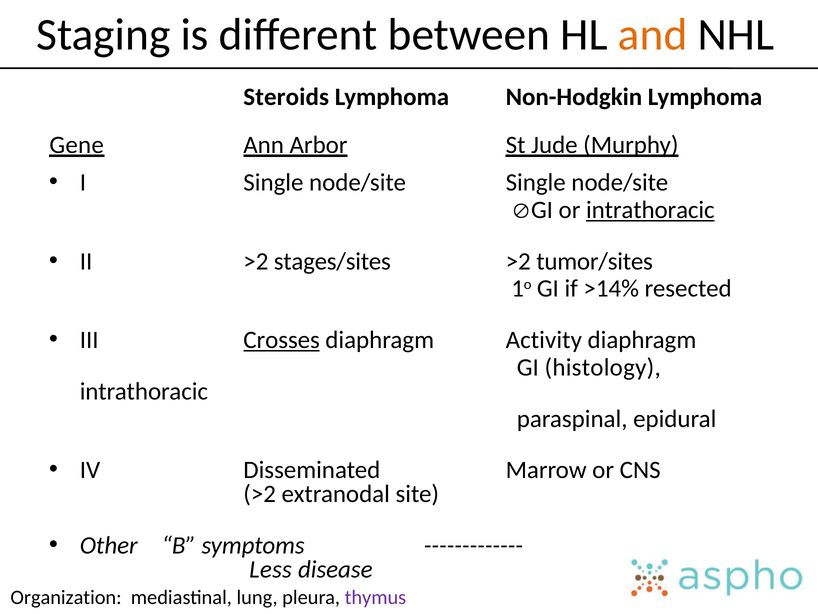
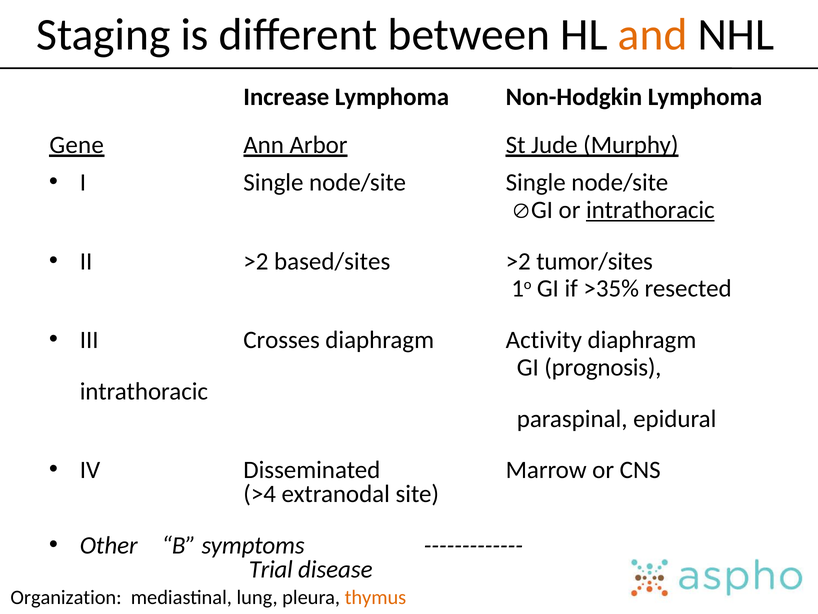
Steroids: Steroids -> Increase
stages/sites: stages/sites -> based/sites
>14%: >14% -> >35%
Crosses underline: present -> none
histology: histology -> prognosis
>2 at (260, 494): >2 -> >4
Less: Less -> Trial
thymus colour: purple -> orange
